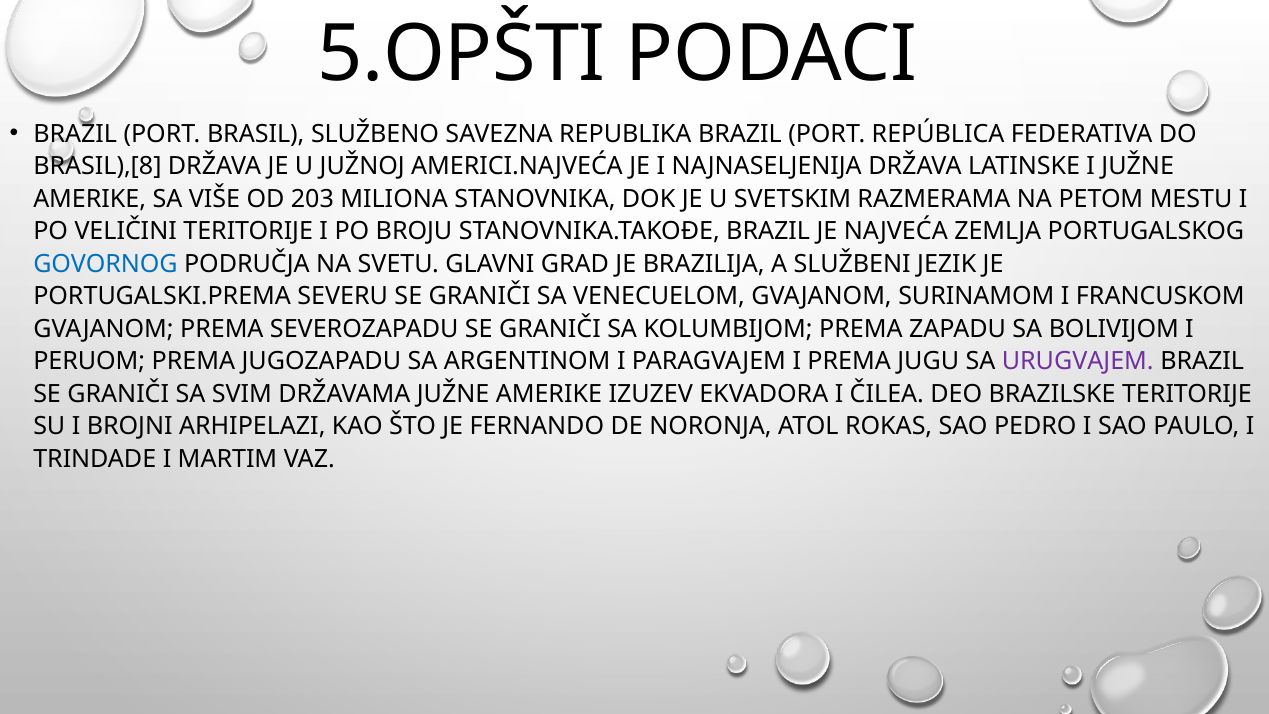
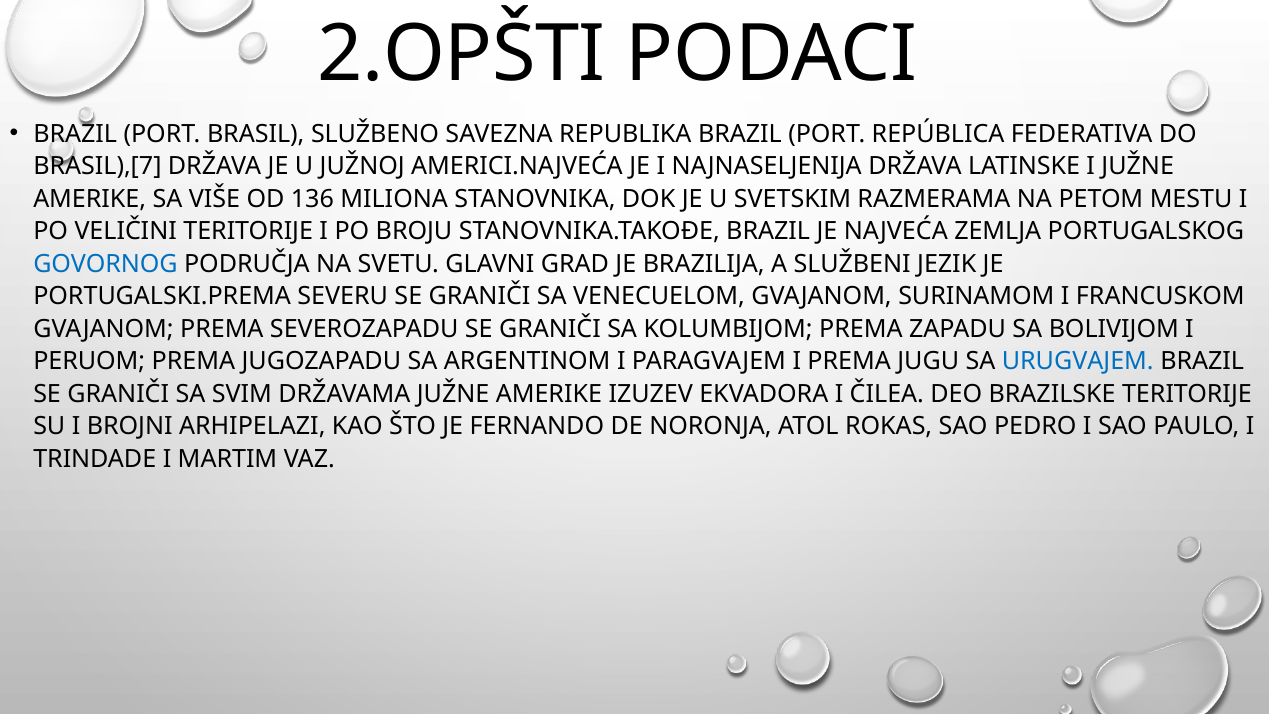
5.OPŠTI: 5.OPŠTI -> 2.OPŠTI
BRASIL),[8: BRASIL),[8 -> BRASIL),[7
203: 203 -> 136
URUGVAJEM colour: purple -> blue
